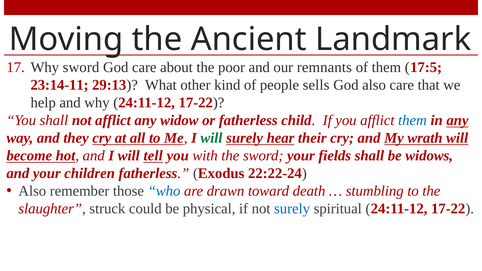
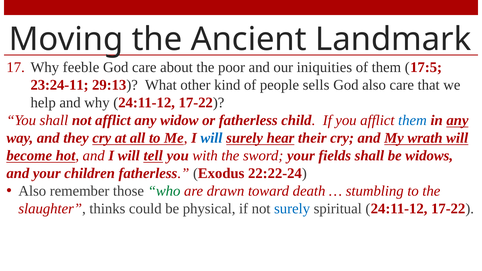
Why sword: sword -> feeble
remnants: remnants -> iniquities
23:14-11: 23:14-11 -> 23:24-11
will at (211, 138) colour: green -> blue
who colour: blue -> green
struck: struck -> thinks
